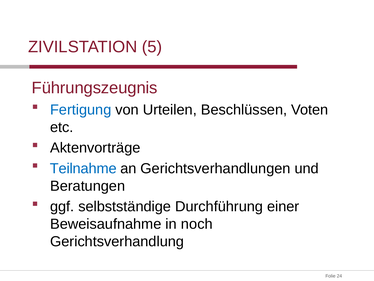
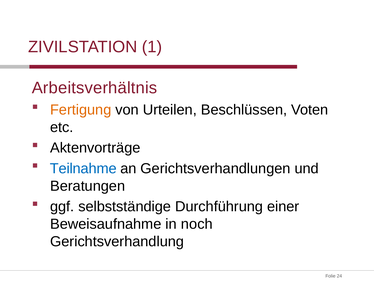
5: 5 -> 1
Führungszeugnis: Führungszeugnis -> Arbeitsverhältnis
Fertigung colour: blue -> orange
